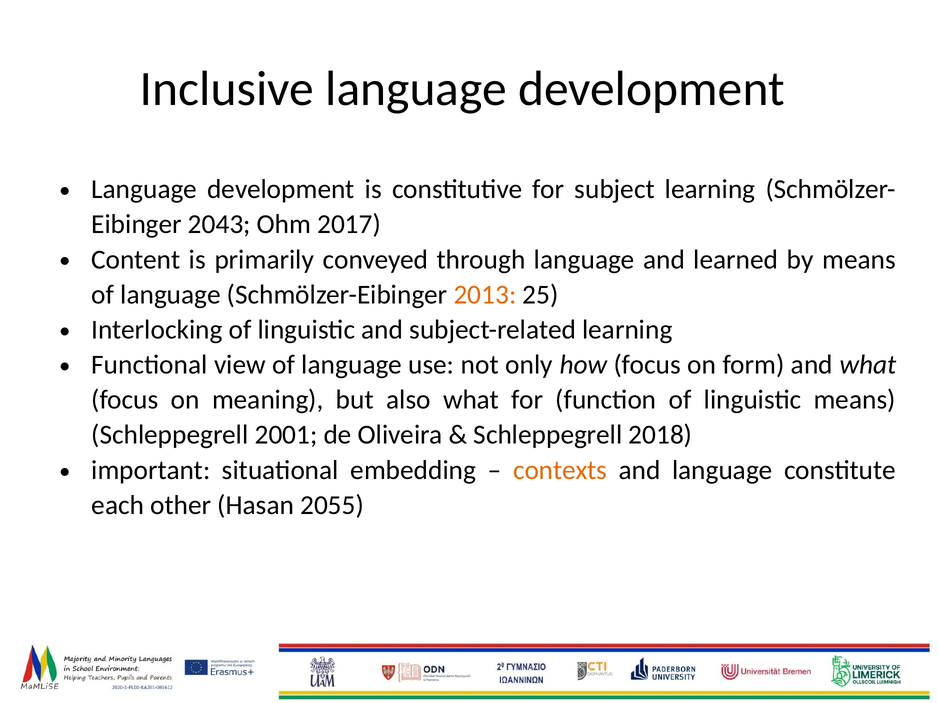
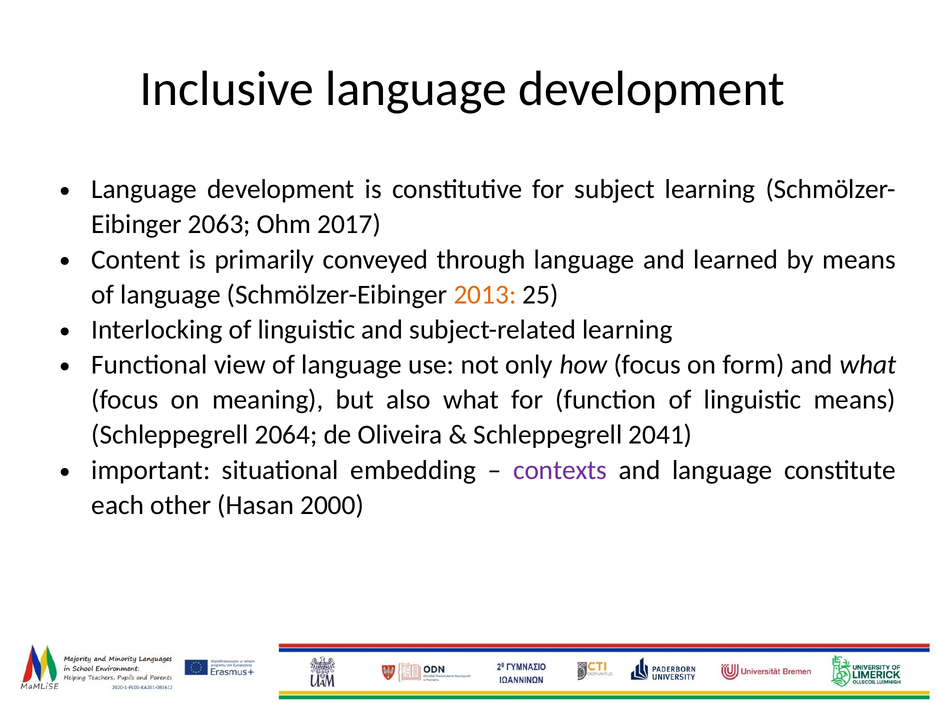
2043: 2043 -> 2063
2001: 2001 -> 2064
2018: 2018 -> 2041
contexts colour: orange -> purple
2055: 2055 -> 2000
